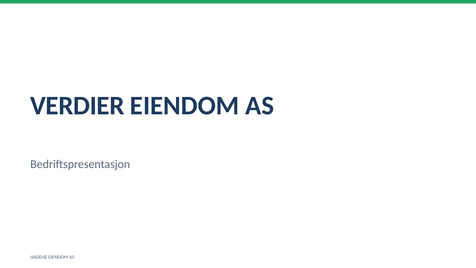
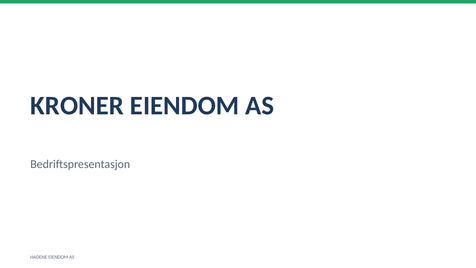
VERDIER: VERDIER -> KRONER
